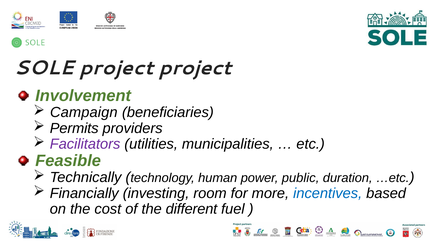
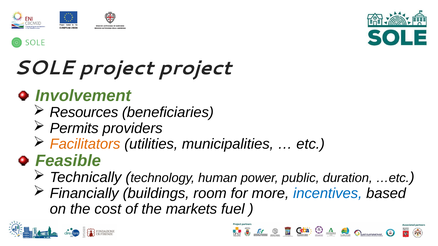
Campaign: Campaign -> Resources
Facilitators colour: purple -> orange
investing: investing -> buildings
different: different -> markets
